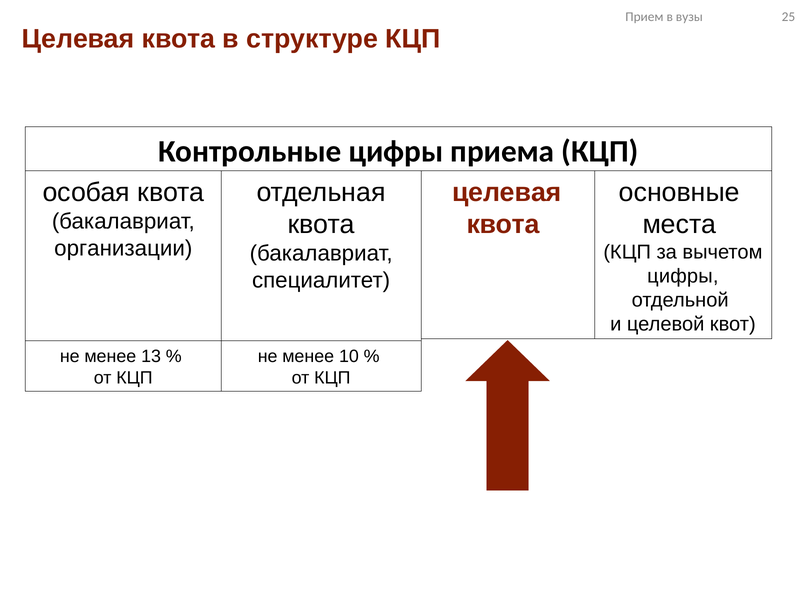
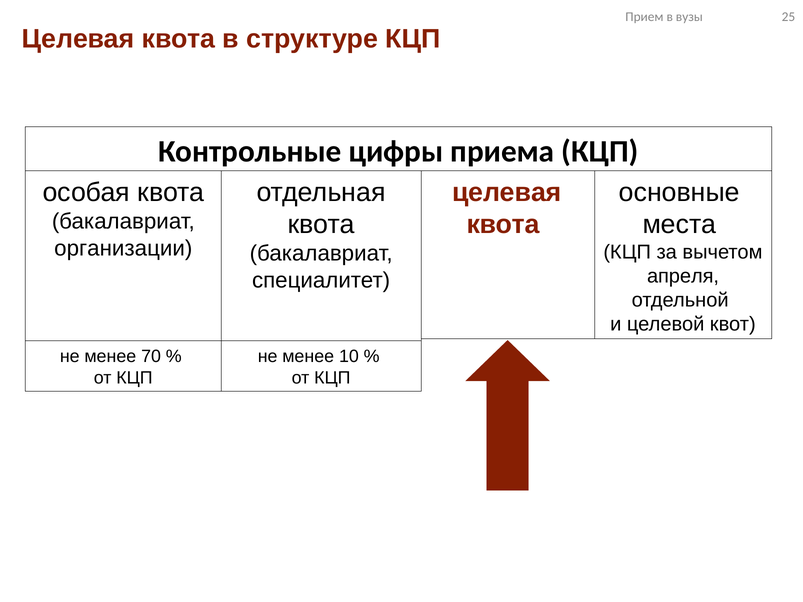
цифры at (683, 276): цифры -> апреля
13: 13 -> 70
